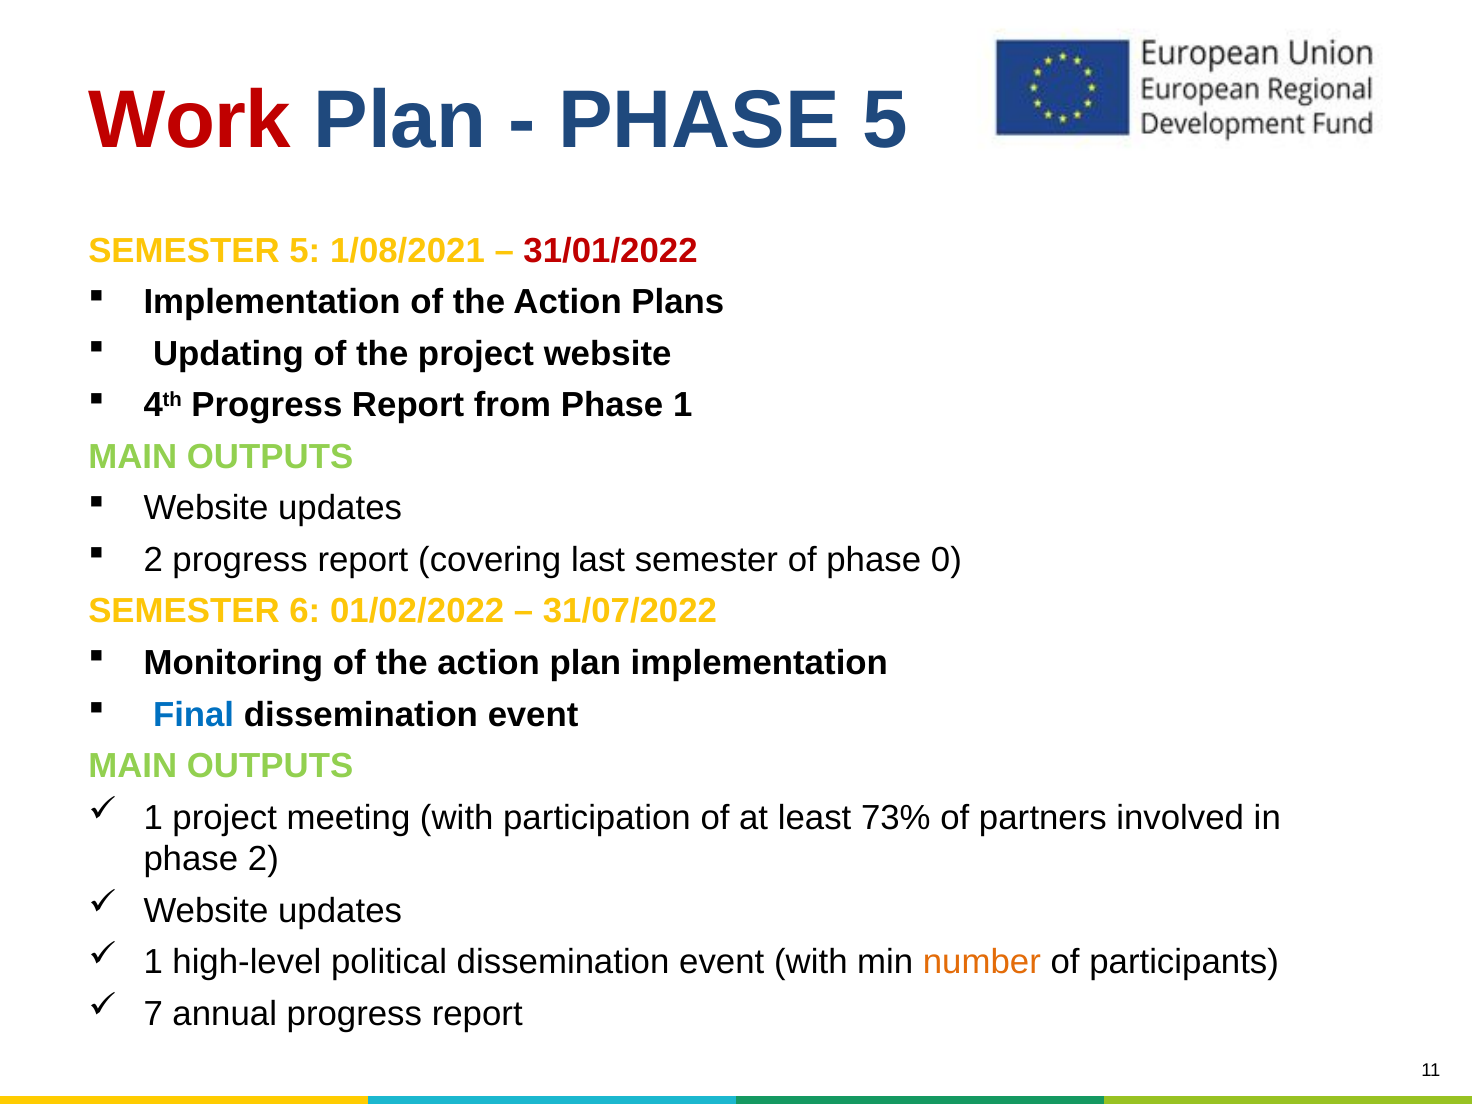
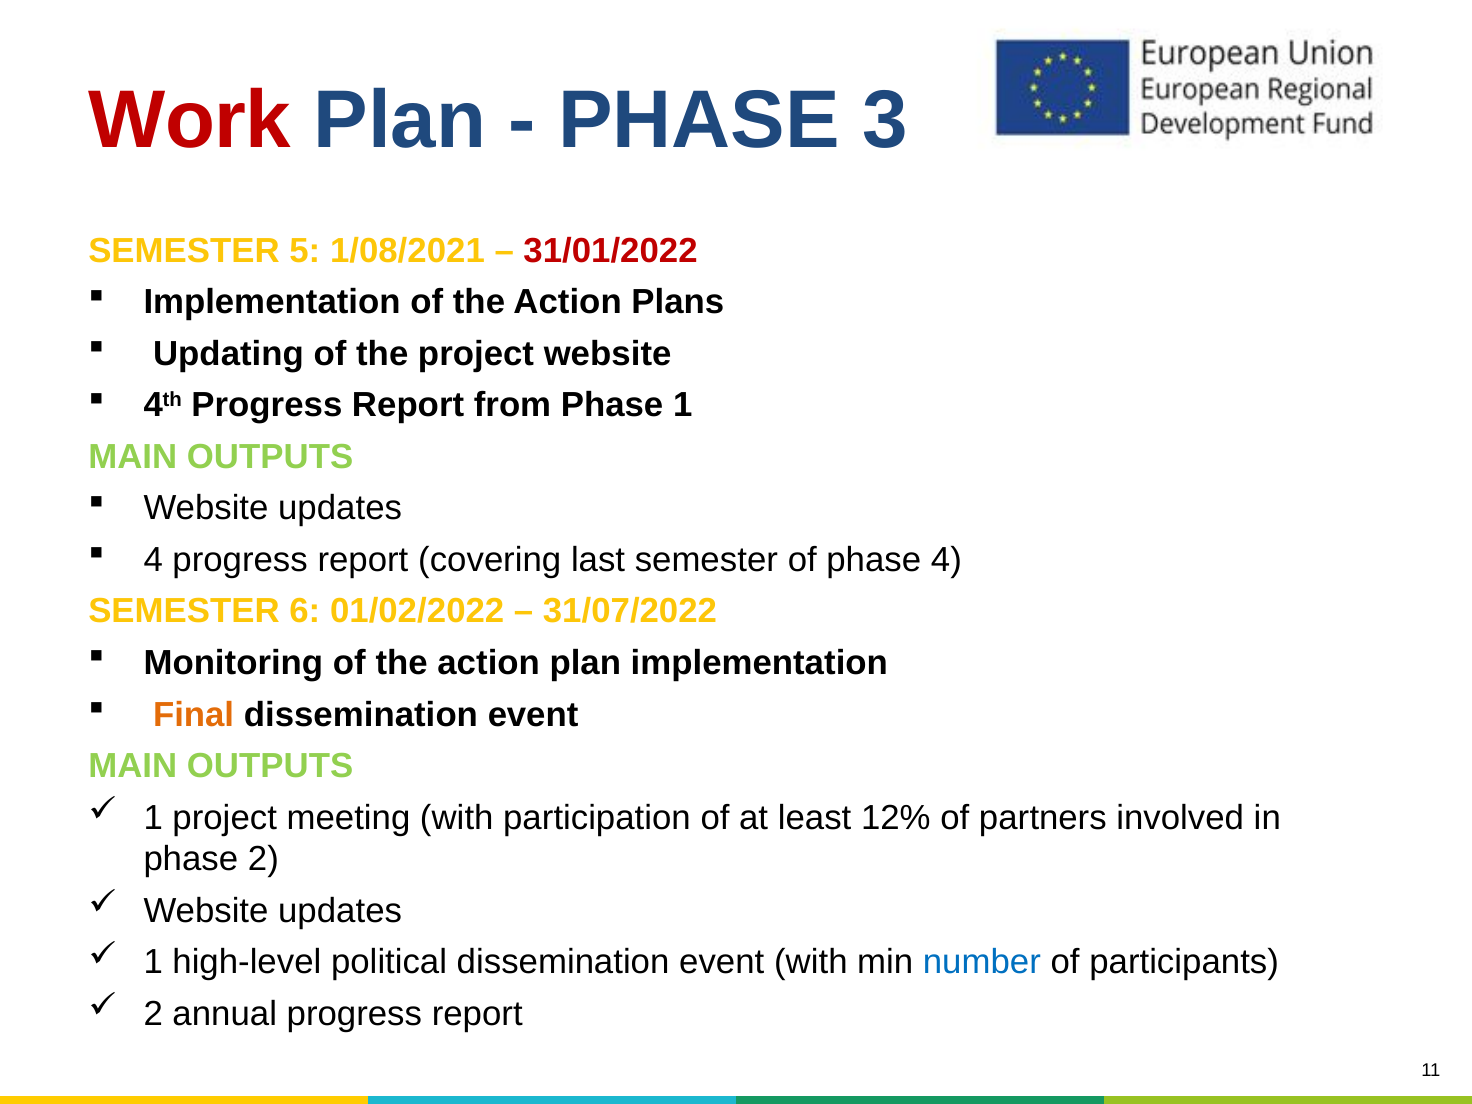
PHASE 5: 5 -> 3
2 at (153, 560): 2 -> 4
phase 0: 0 -> 4
Final colour: blue -> orange
73%: 73% -> 12%
number colour: orange -> blue
7 at (153, 1014): 7 -> 2
